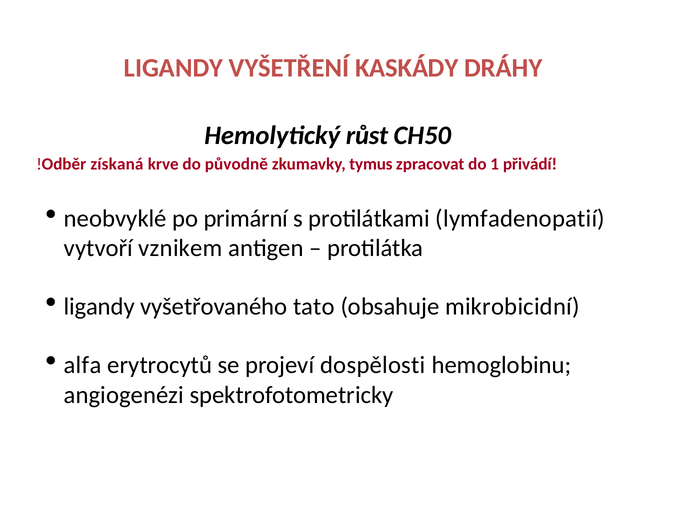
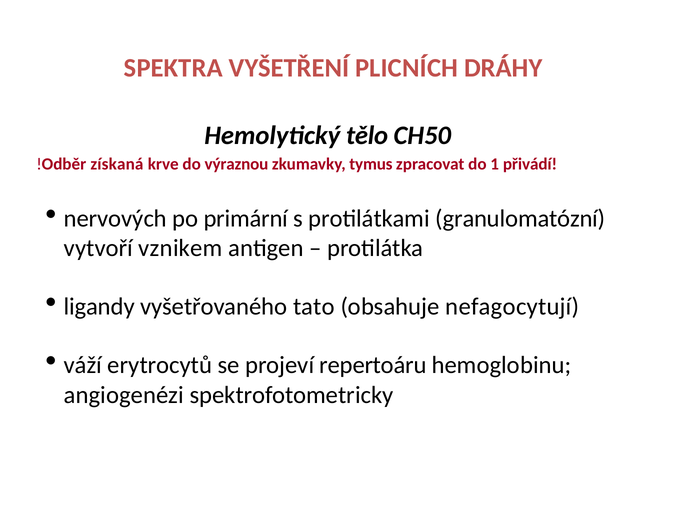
LIGANDY at (173, 68): LIGANDY -> SPEKTRA
KASKÁDY: KASKÁDY -> PLICNÍCH
růst: růst -> tělo
původně: původně -> výraznou
neobvyklé: neobvyklé -> nervových
lymfadenopatií: lymfadenopatií -> granulomatózní
mikrobicidní: mikrobicidní -> nefagocytují
alfa: alfa -> váží
dospělosti: dospělosti -> repertoáru
